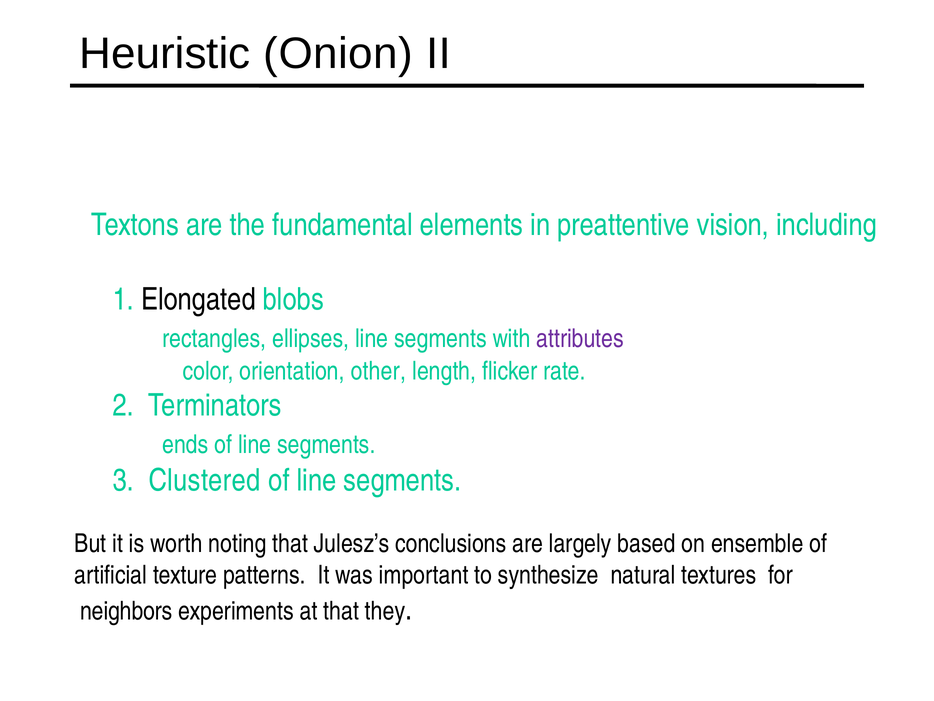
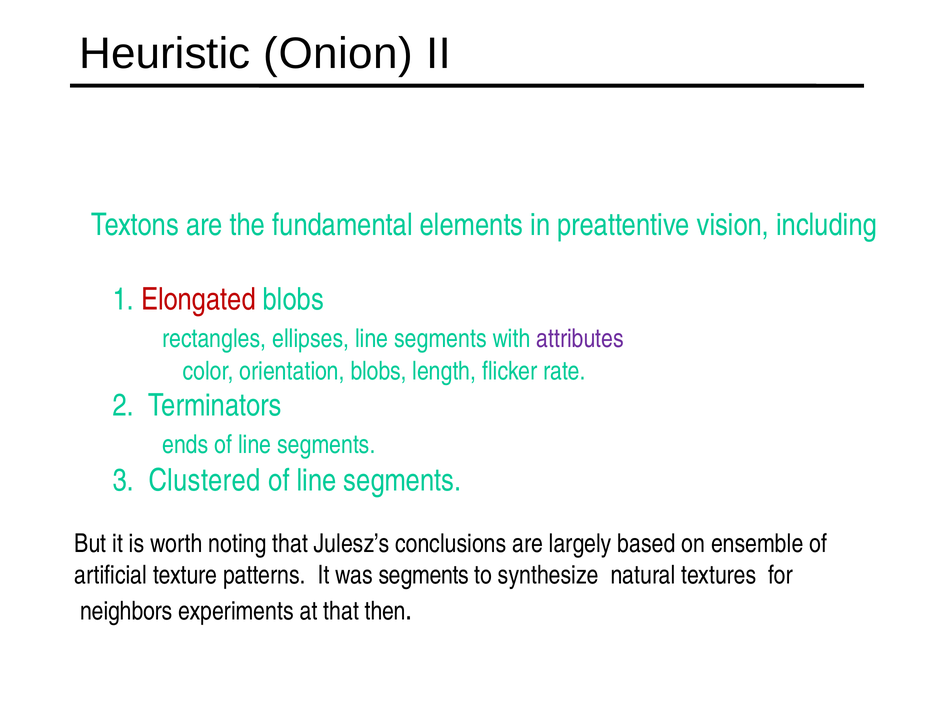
Elongated colour: black -> red
orientation other: other -> blobs
was important: important -> segments
they: they -> then
